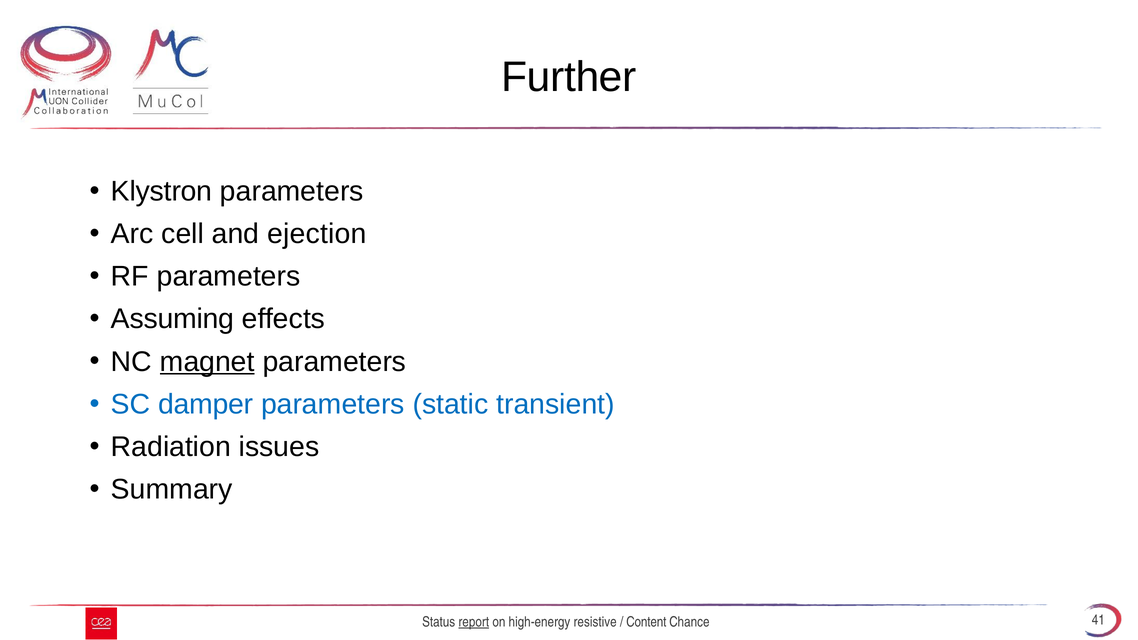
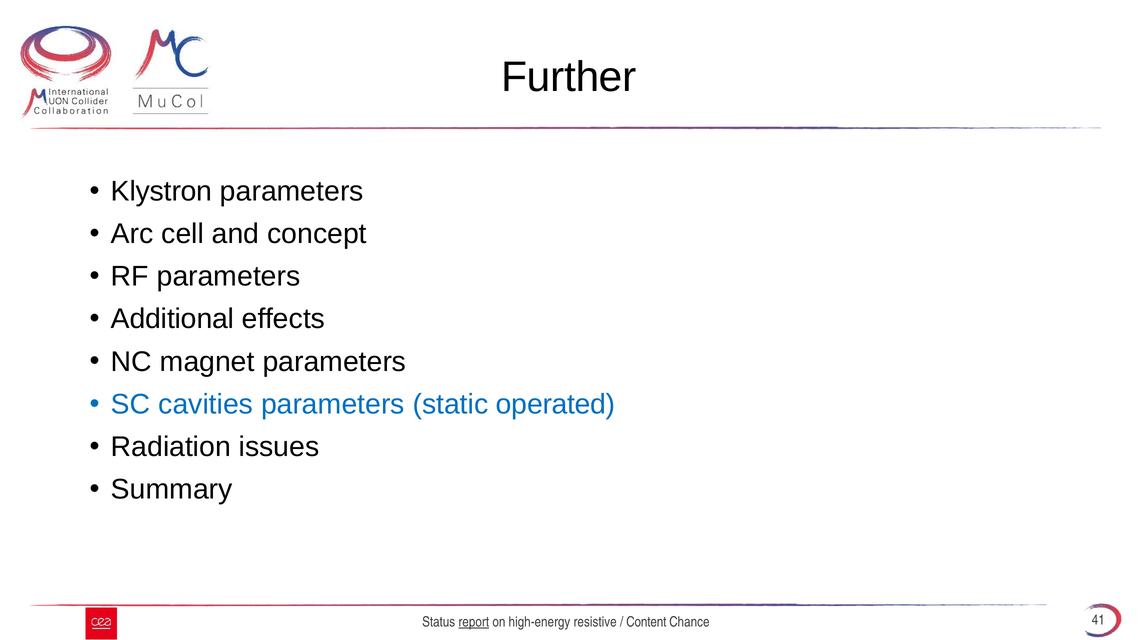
ejection: ejection -> concept
Assuming: Assuming -> Additional
magnet underline: present -> none
damper: damper -> cavities
transient: transient -> operated
